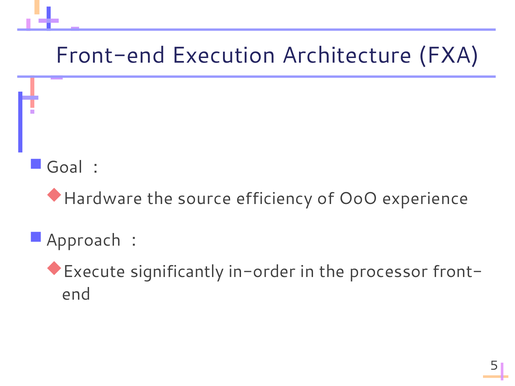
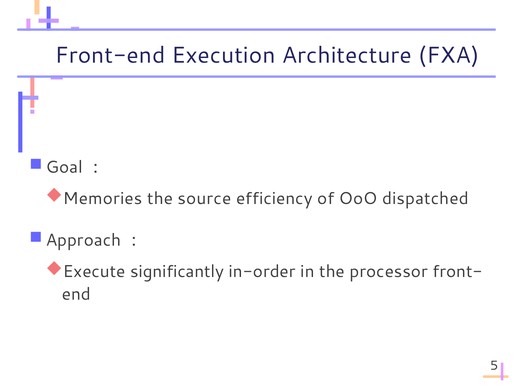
Hardware: Hardware -> Memories
experience: experience -> dispatched
